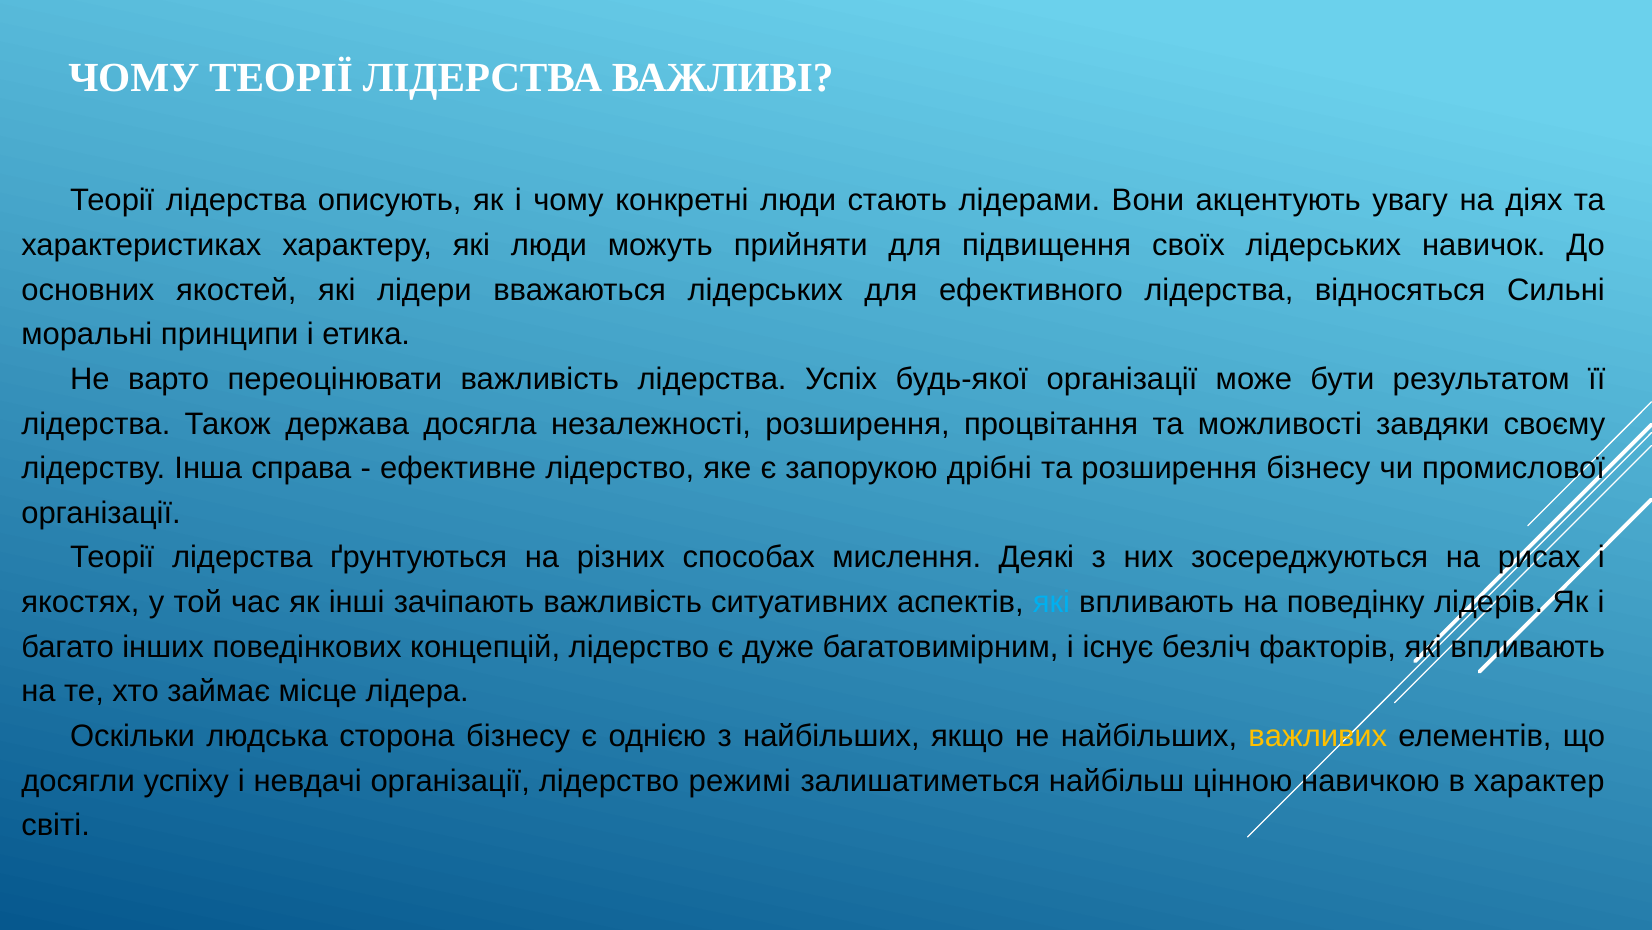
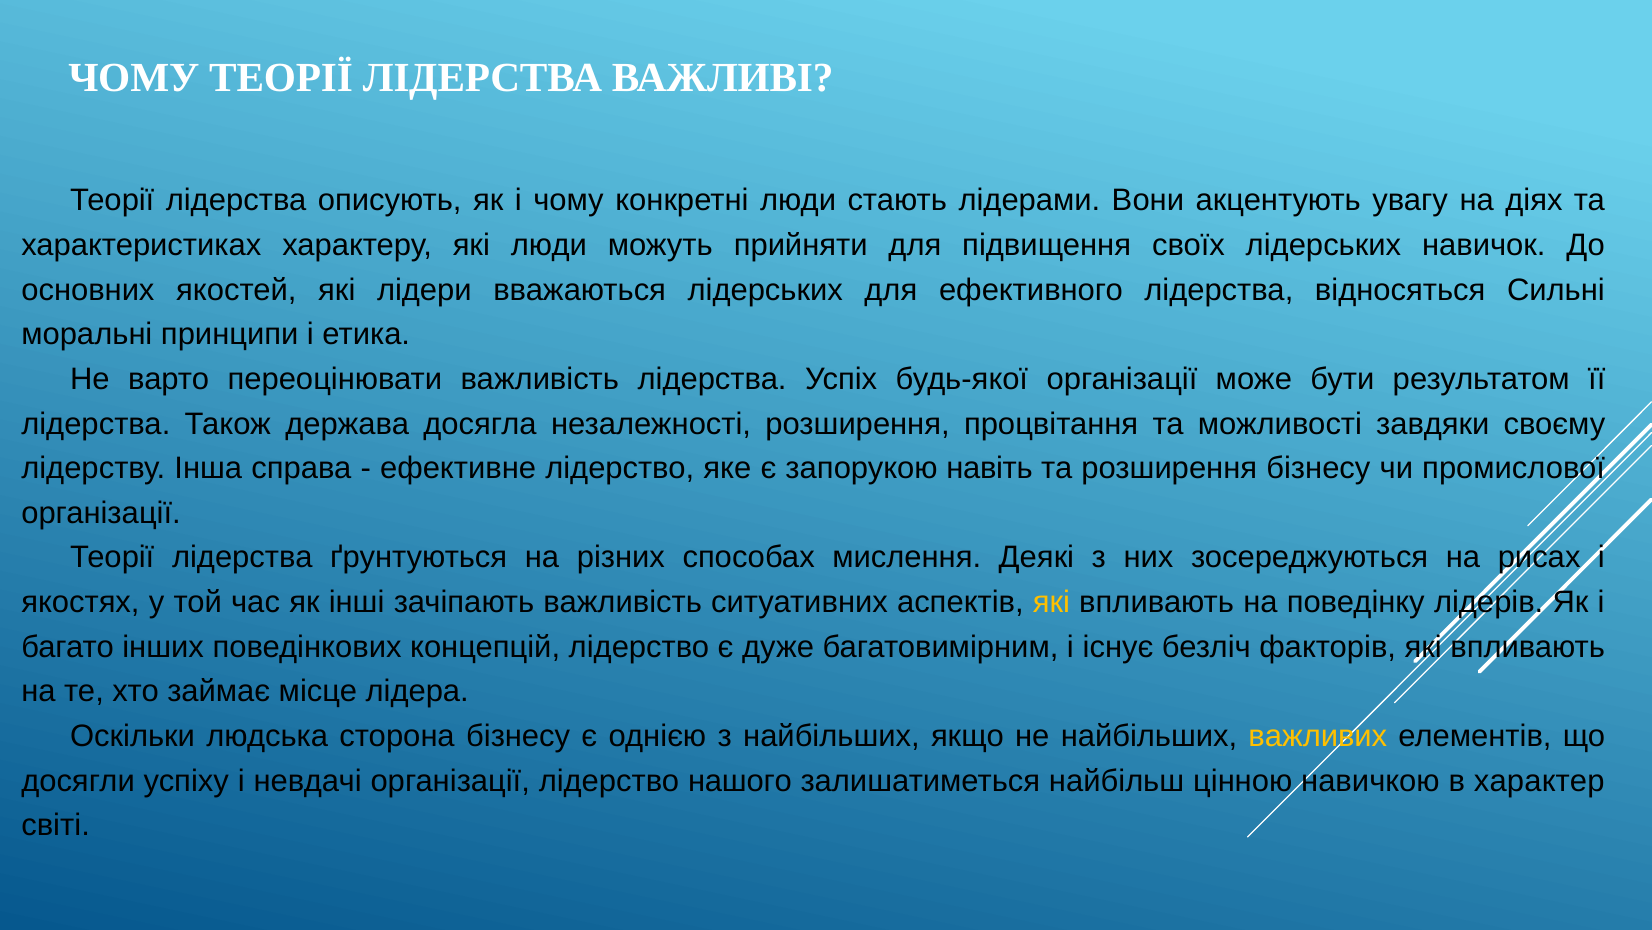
дрібні: дрібні -> навіть
які at (1051, 602) colour: light blue -> yellow
режимі: режимі -> нашого
